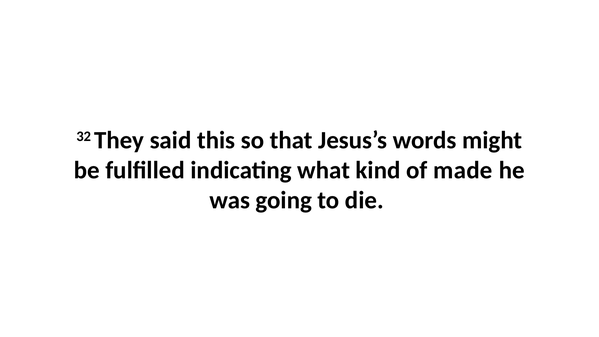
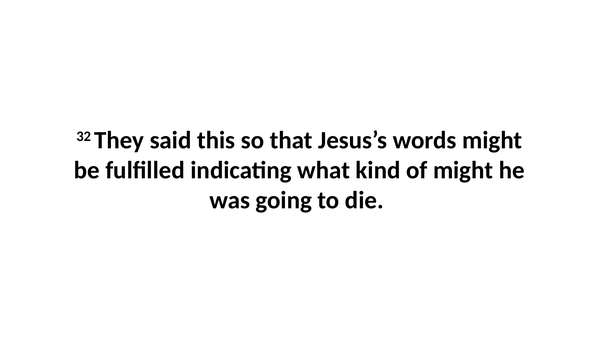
of made: made -> might
